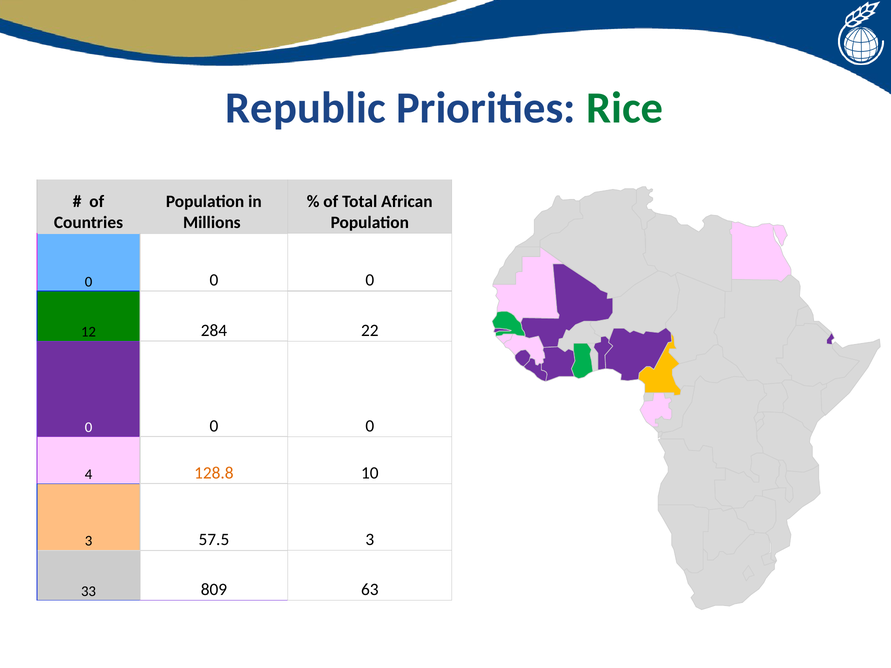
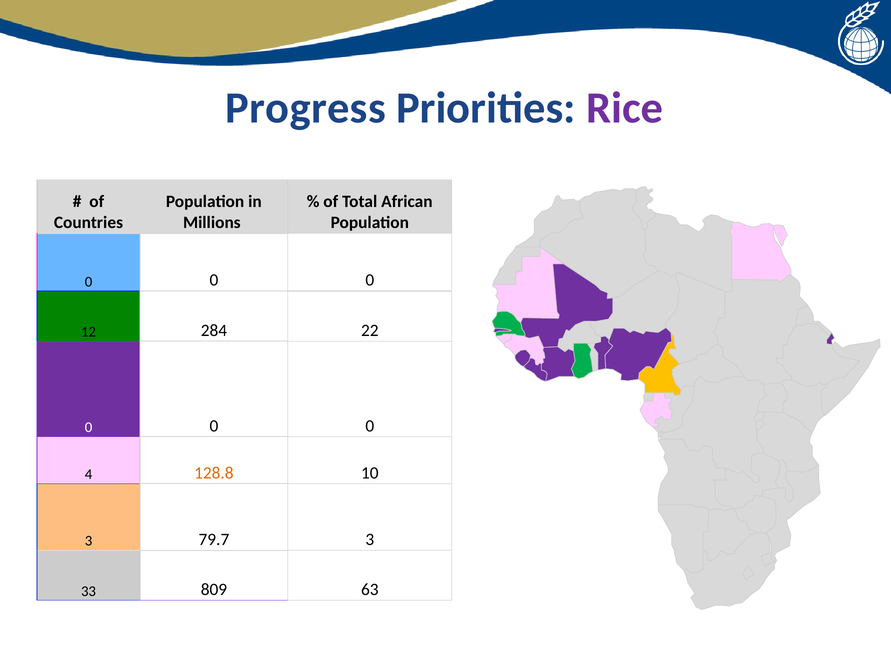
Republic: Republic -> Progress
Rice colour: green -> purple
57.5: 57.5 -> 79.7
